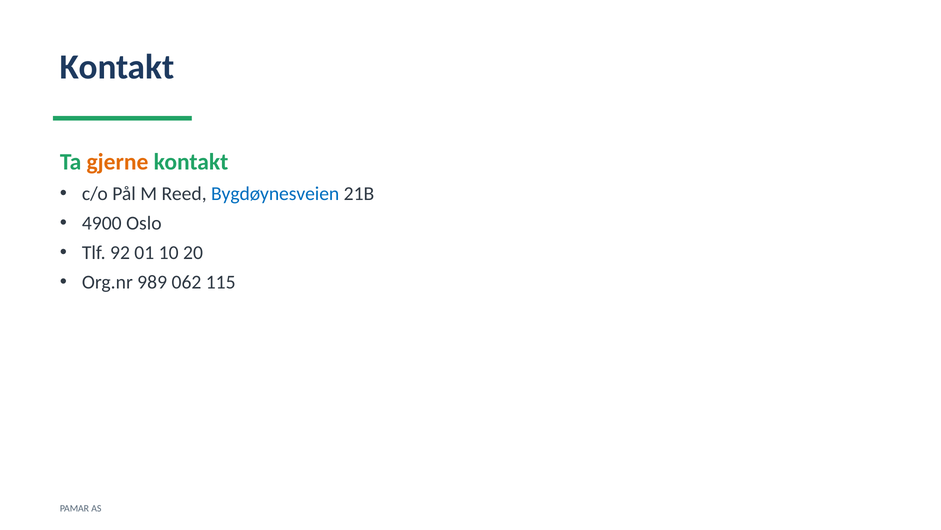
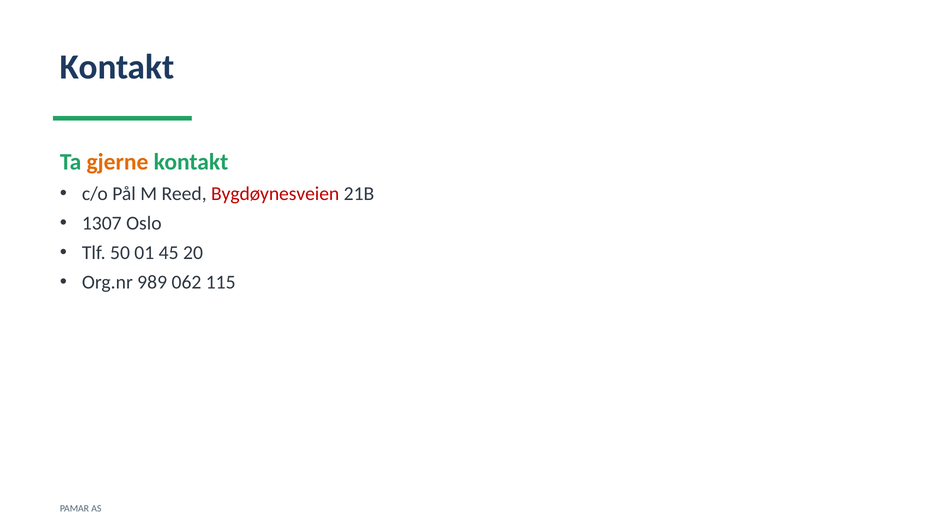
Bygdøynesveien colour: blue -> red
4900: 4900 -> 1307
92: 92 -> 50
10: 10 -> 45
